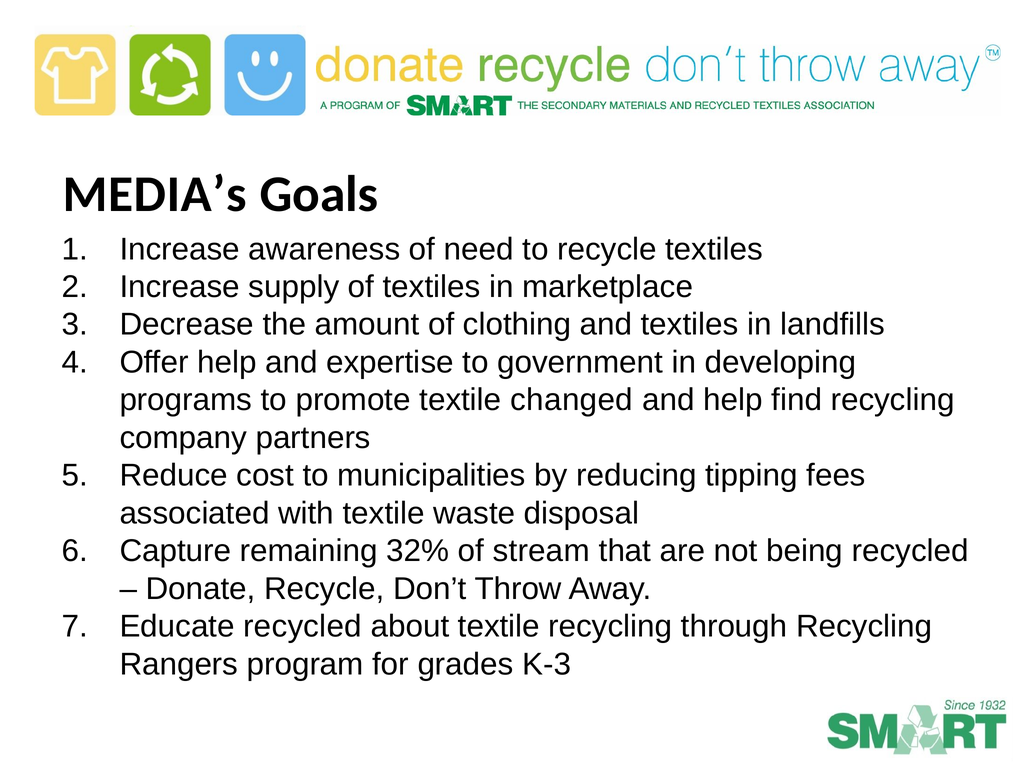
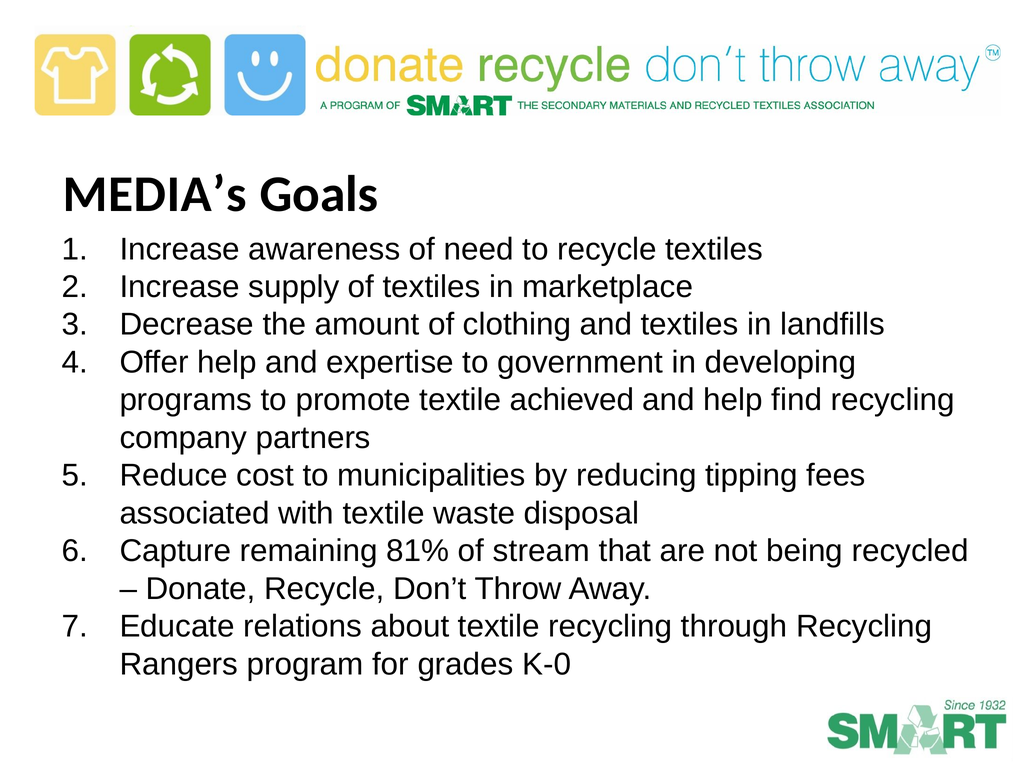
changed: changed -> achieved
32%: 32% -> 81%
Educate recycled: recycled -> relations
K-3: K-3 -> K-0
